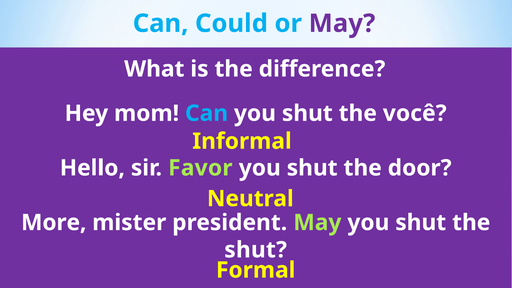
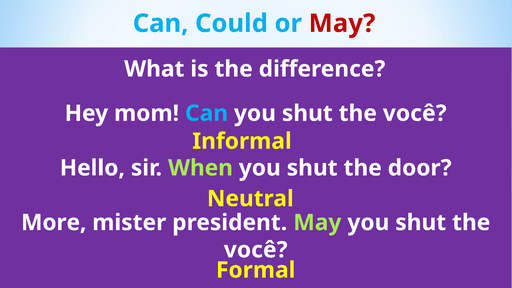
May at (342, 23) colour: purple -> red
Favor: Favor -> When
shut at (256, 250): shut -> você
